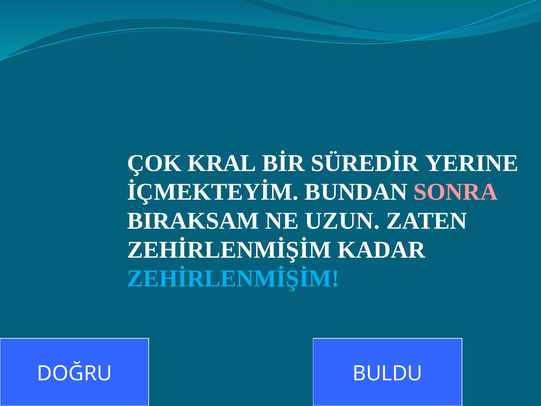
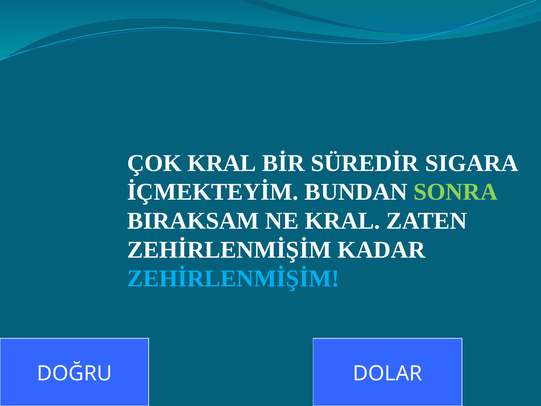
YERINE: YERINE -> SIGARA
SONRA colour: pink -> light green
NE UZUN: UZUN -> KRAL
BULDU: BULDU -> DOLAR
